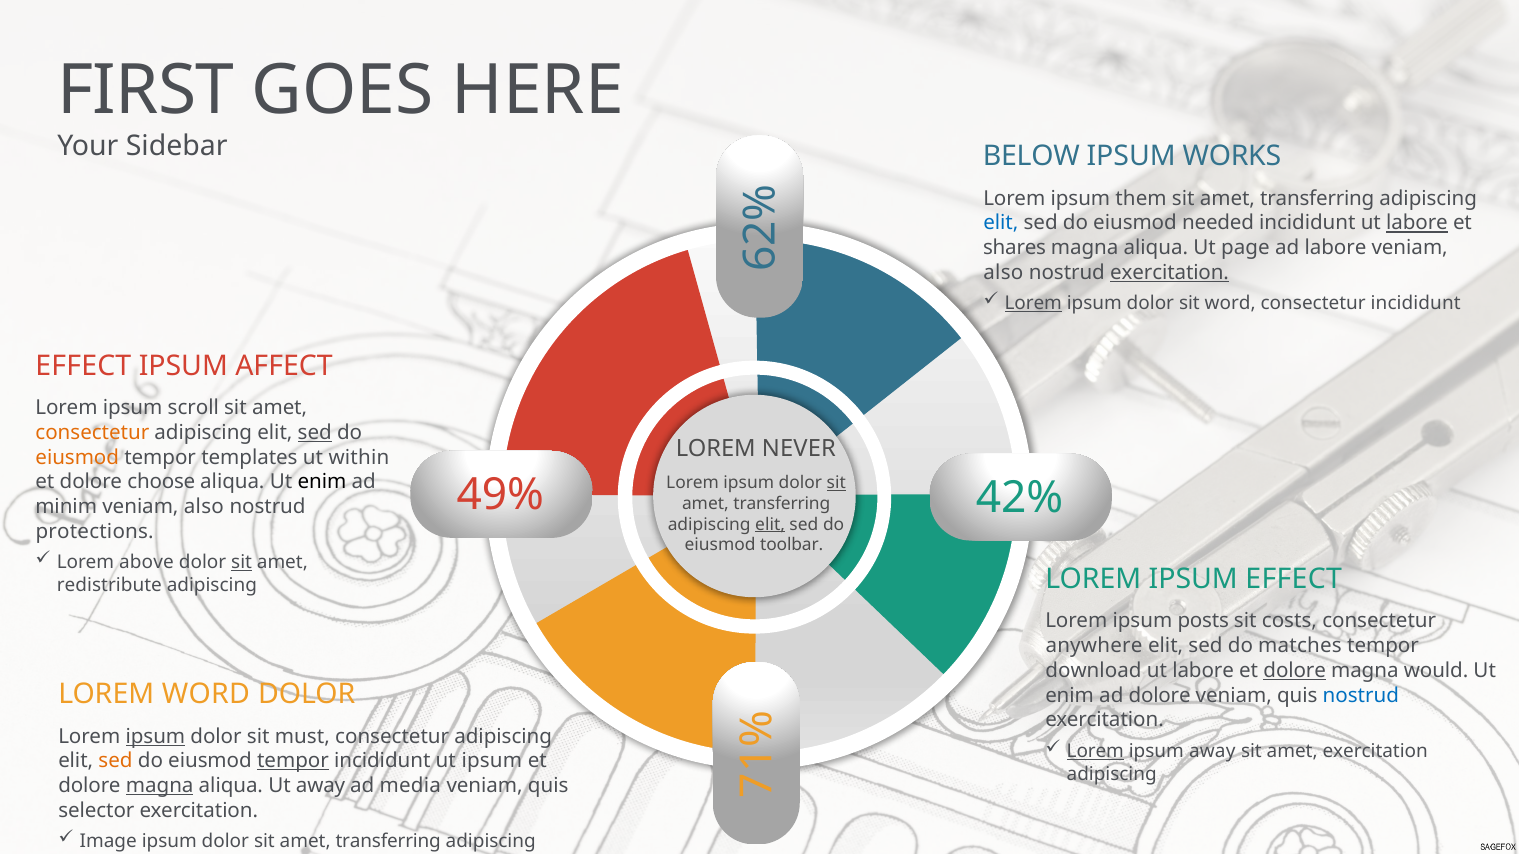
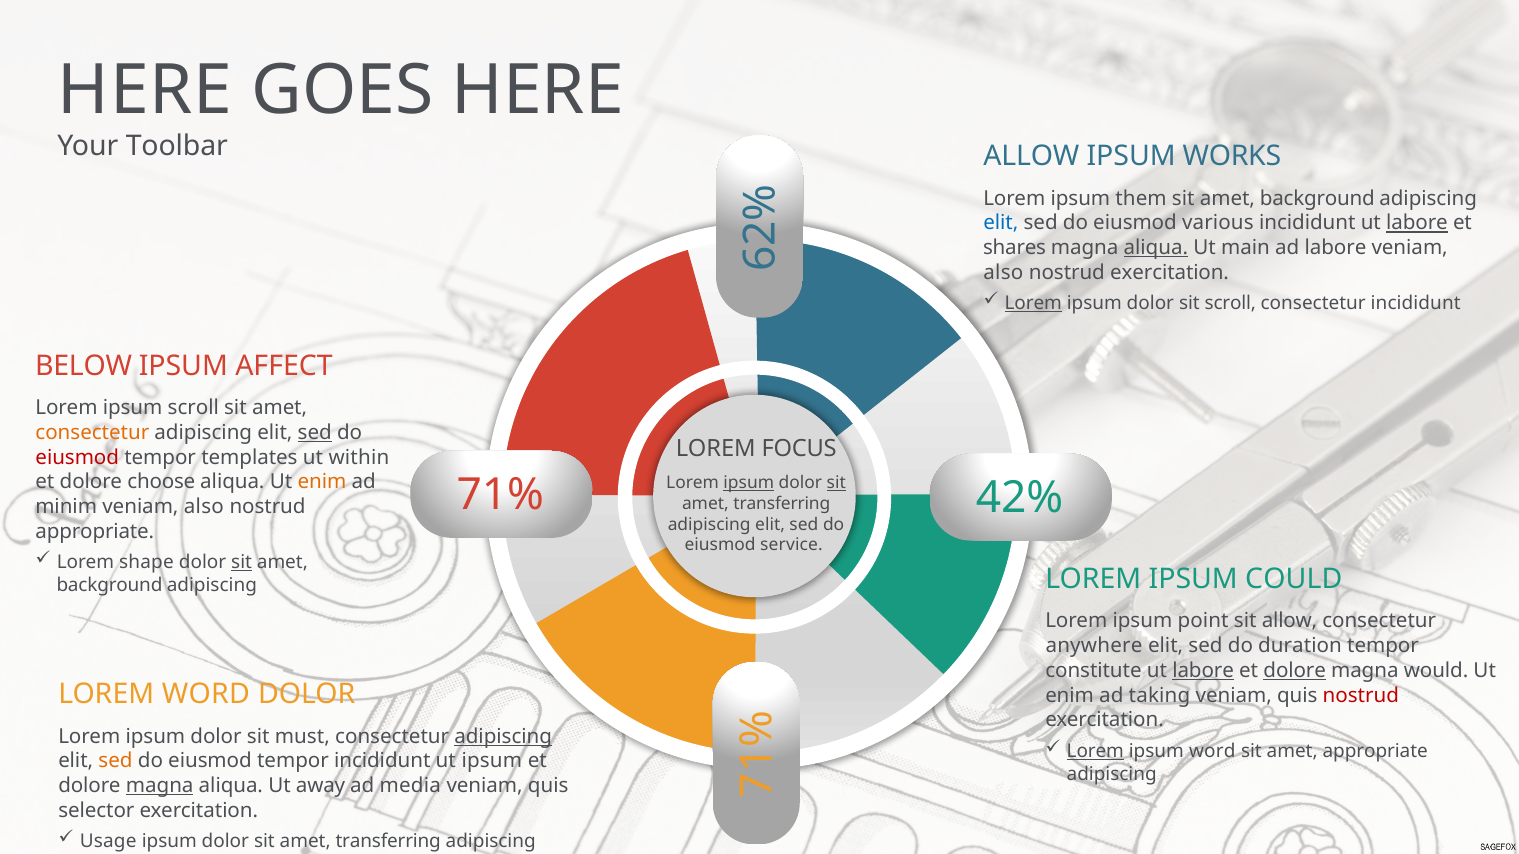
FIRST at (146, 90): FIRST -> HERE
Sidebar: Sidebar -> Toolbar
BELOW at (1031, 156): BELOW -> ALLOW
transferring at (1317, 198): transferring -> background
needed: needed -> various
aliqua at (1156, 248) underline: none -> present
page: page -> main
exercitation at (1170, 273) underline: present -> none
sit word: word -> scroll
EFFECT at (83, 366): EFFECT -> BELOW
NEVER: NEVER -> FOCUS
eiusmod at (77, 458) colour: orange -> red
enim at (322, 482) colour: black -> orange
ipsum at (749, 483) underline: none -> present
49%: 49% -> 71%
elit at (770, 525) underline: present -> none
protections at (95, 532): protections -> appropriate
toolbar: toolbar -> service
above: above -> shape
IPSUM EFFECT: EFFECT -> COULD
redistribute at (109, 586): redistribute -> background
posts: posts -> point
sit costs: costs -> allow
matches: matches -> duration
download: download -> constitute
labore at (1203, 671) underline: none -> present
ad dolore: dolore -> taking
nostrud at (1361, 696) colour: blue -> red
ipsum at (155, 737) underline: present -> none
adipiscing at (503, 737) underline: none -> present
ipsum away: away -> word
amet exercitation: exercitation -> appropriate
tempor at (293, 761) underline: present -> none
Image: Image -> Usage
